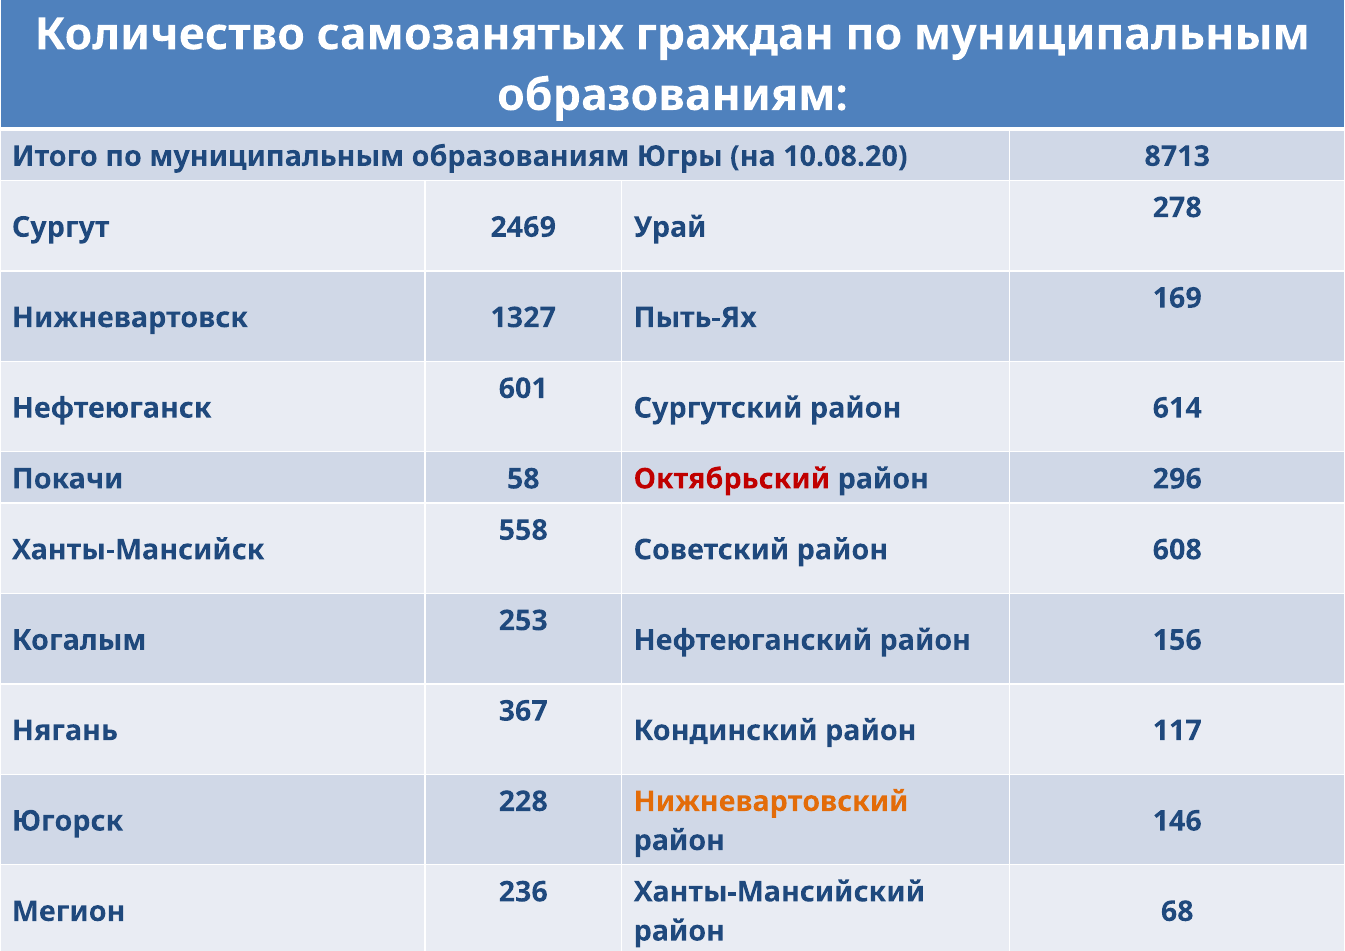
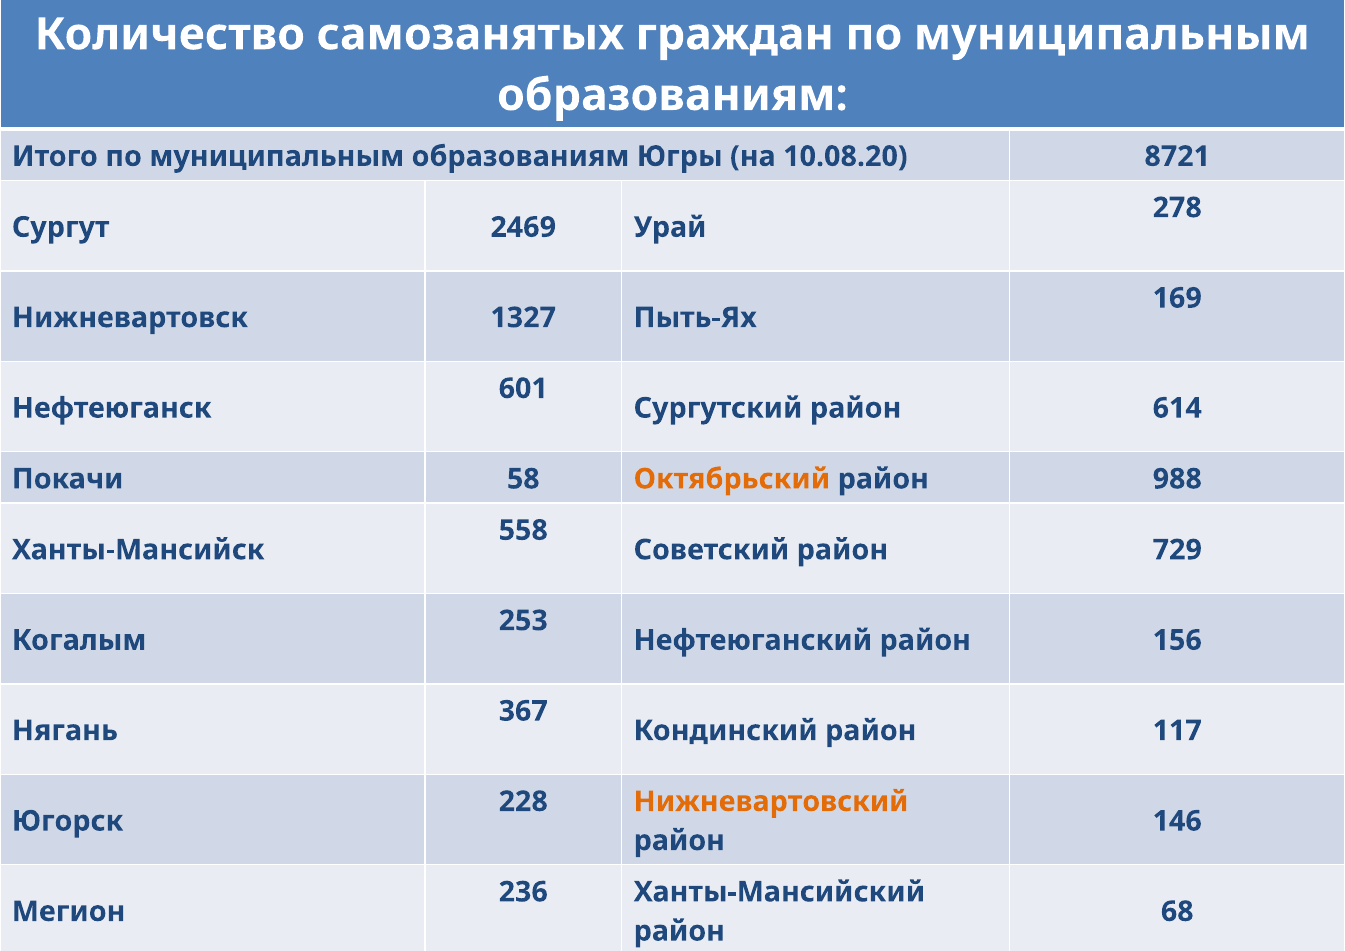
8713: 8713 -> 8721
Октябрьский colour: red -> orange
296: 296 -> 988
608: 608 -> 729
